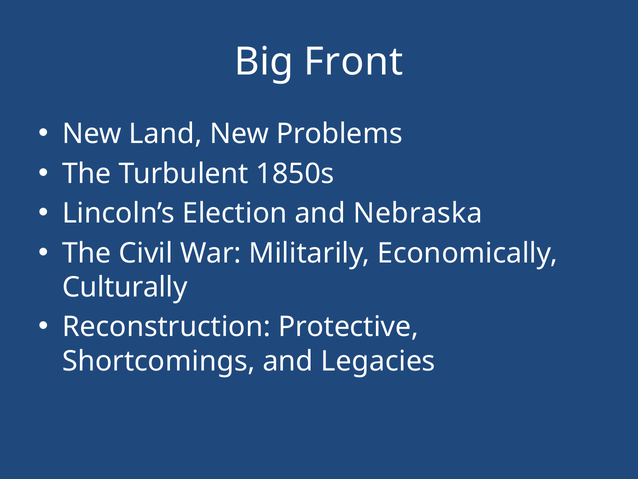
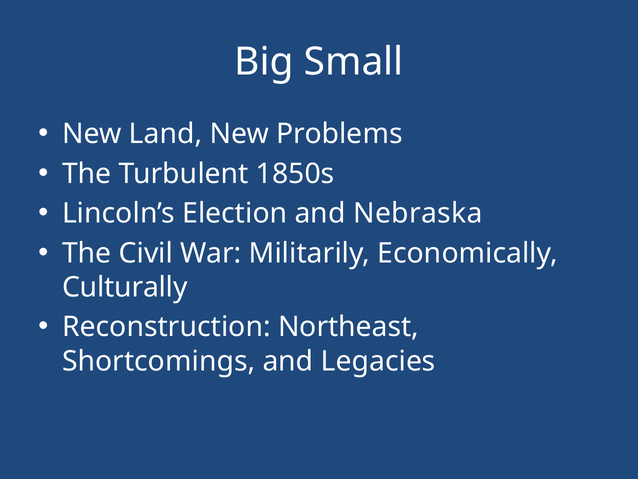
Front: Front -> Small
Protective: Protective -> Northeast
